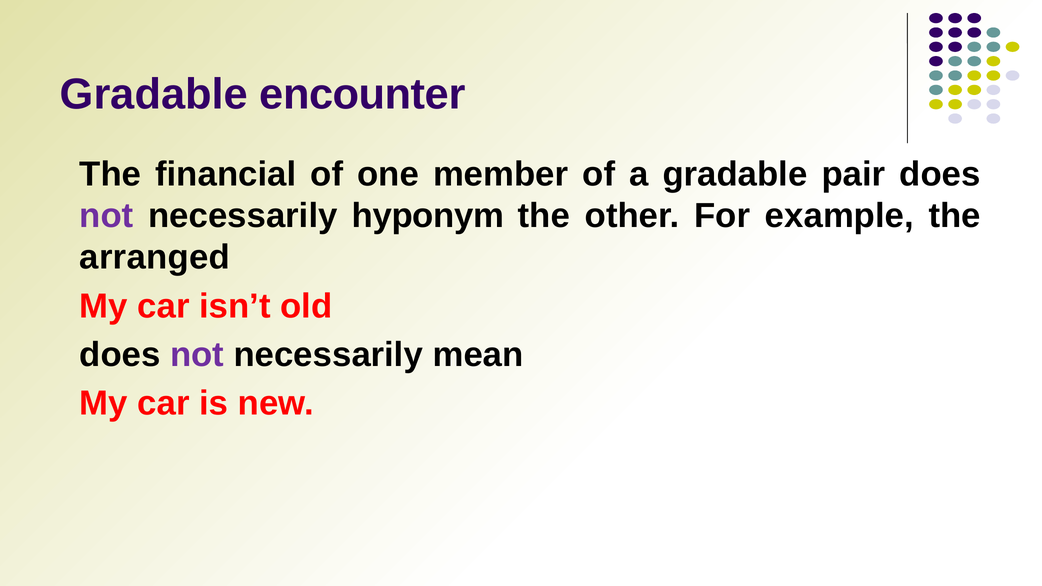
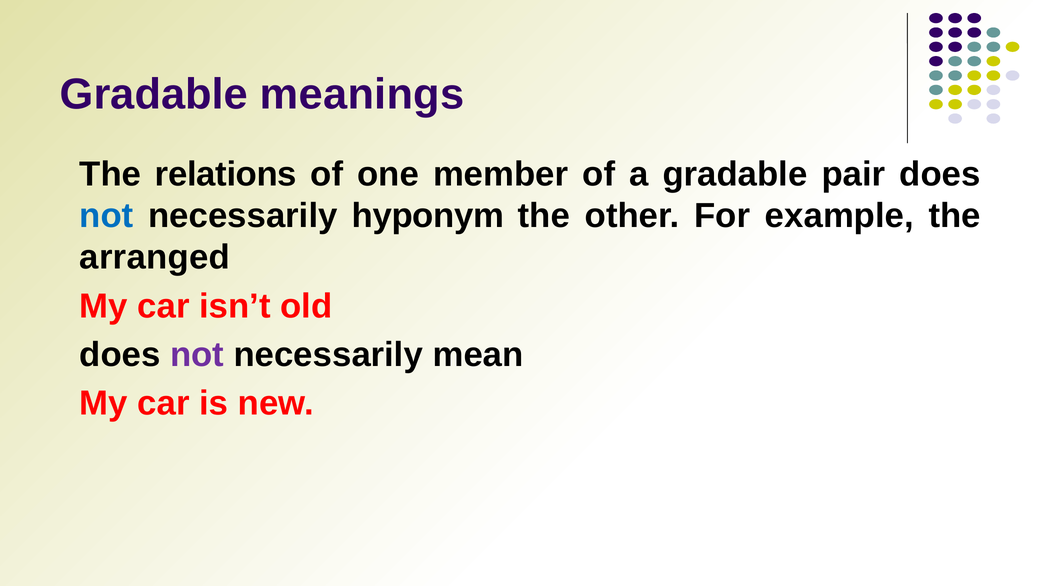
encounter: encounter -> meanings
financial: financial -> relations
not at (106, 216) colour: purple -> blue
